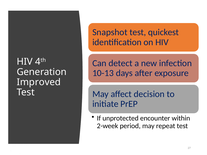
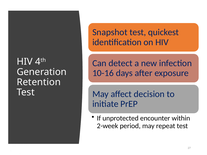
10-13: 10-13 -> 10-16
Improved: Improved -> Retention
